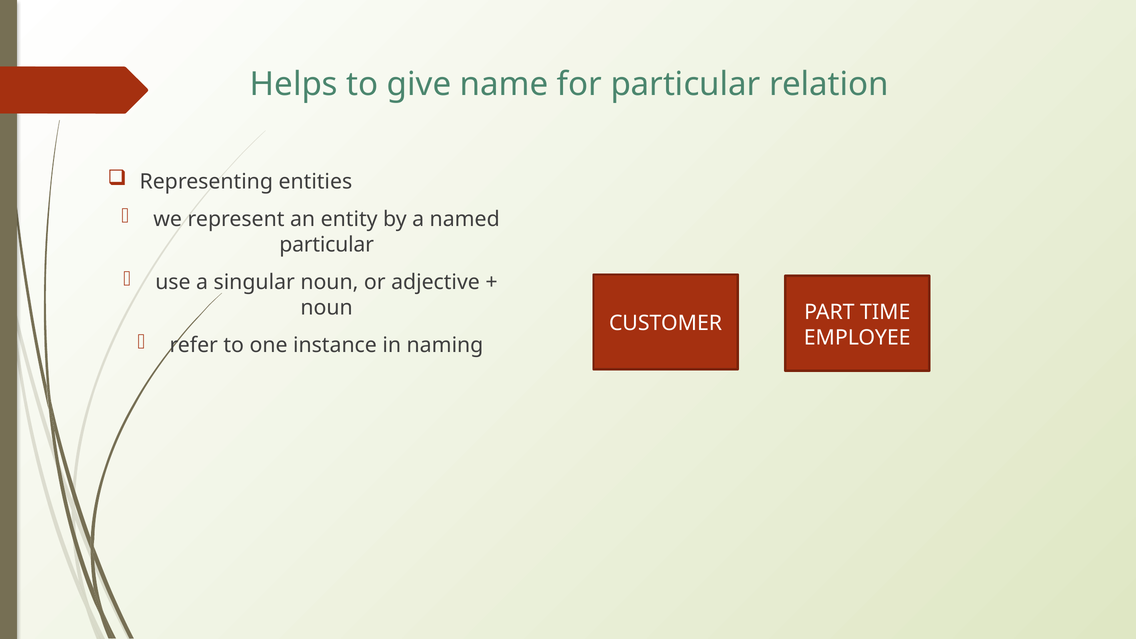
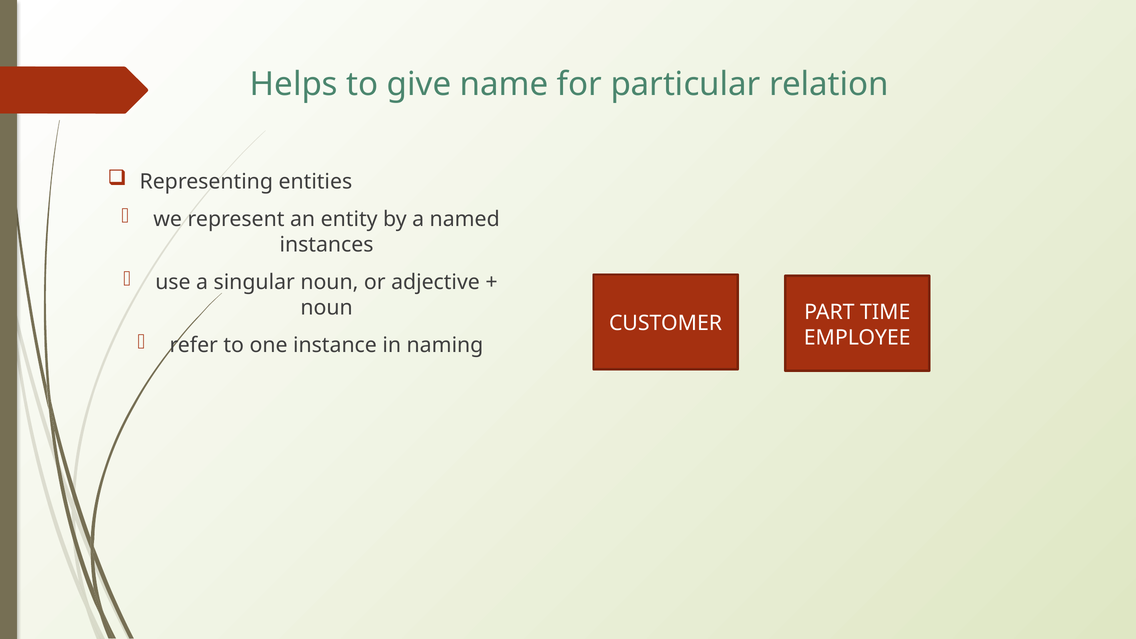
particular at (327, 245): particular -> instances
